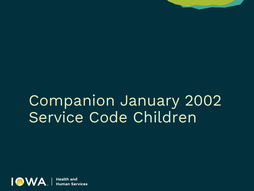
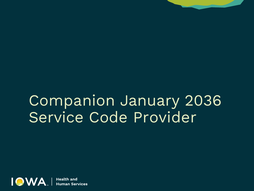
2002: 2002 -> 2036
Children: Children -> Provider
